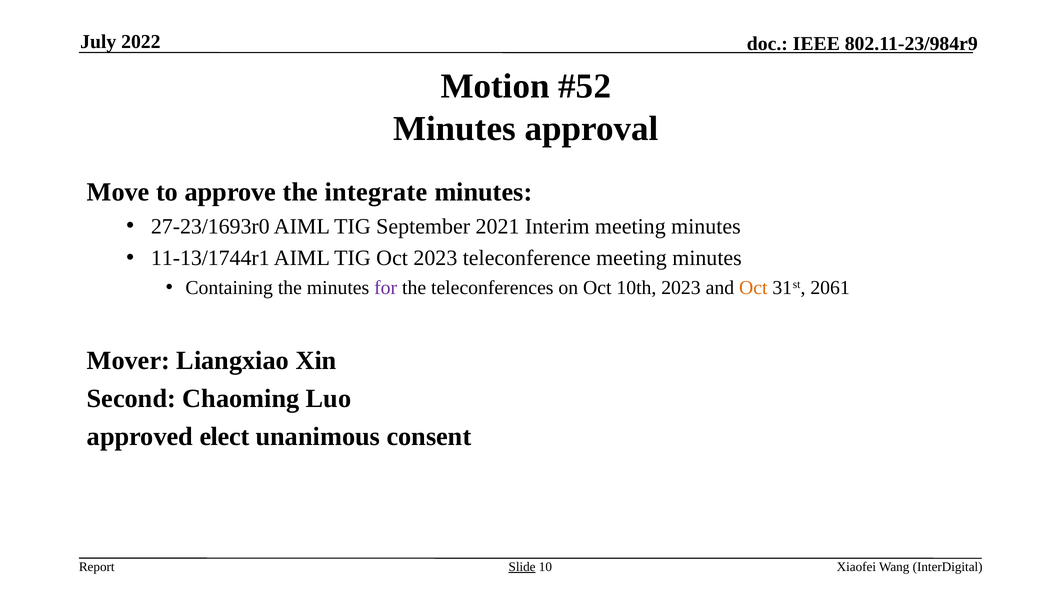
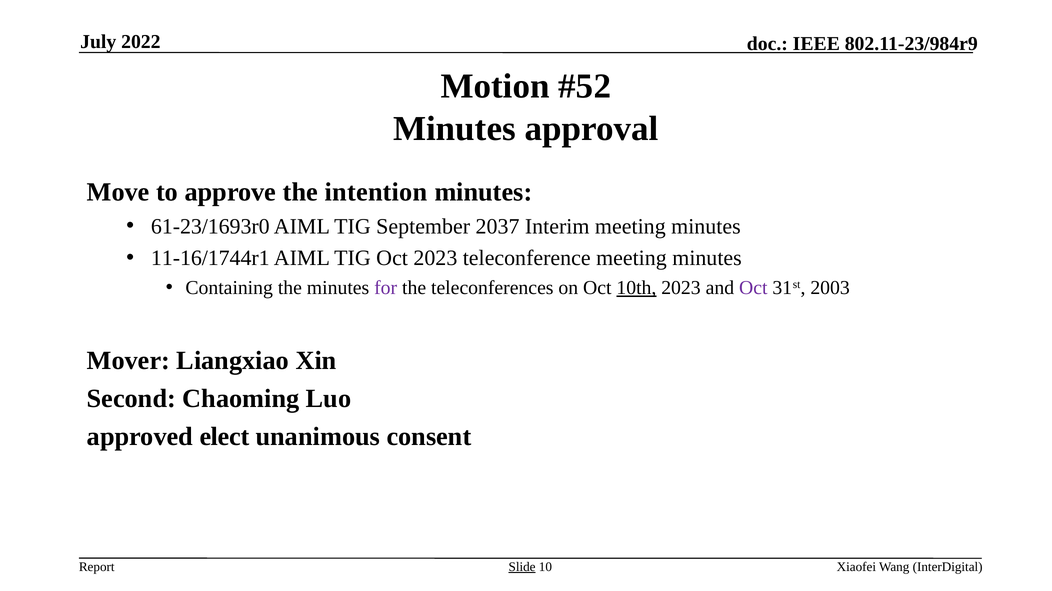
integrate: integrate -> intention
27-23/1693r0: 27-23/1693r0 -> 61-23/1693r0
2021: 2021 -> 2037
11-13/1744r1: 11-13/1744r1 -> 11-16/1744r1
10th underline: none -> present
Oct at (753, 288) colour: orange -> purple
2061: 2061 -> 2003
